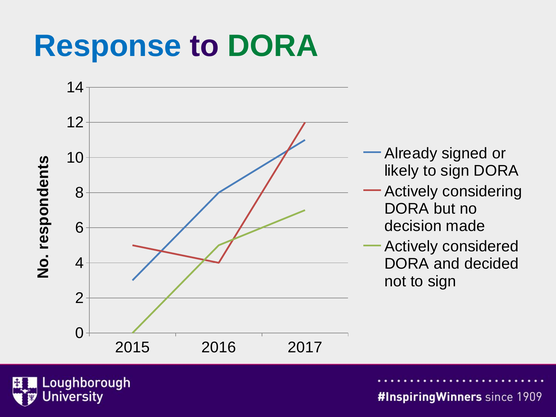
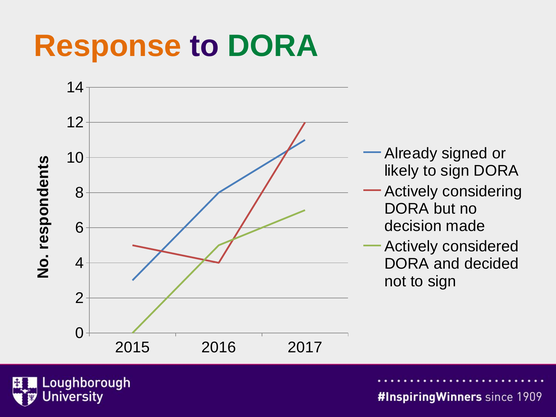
Response colour: blue -> orange
